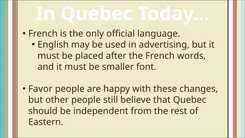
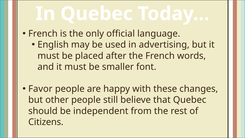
Eastern: Eastern -> Citizens
